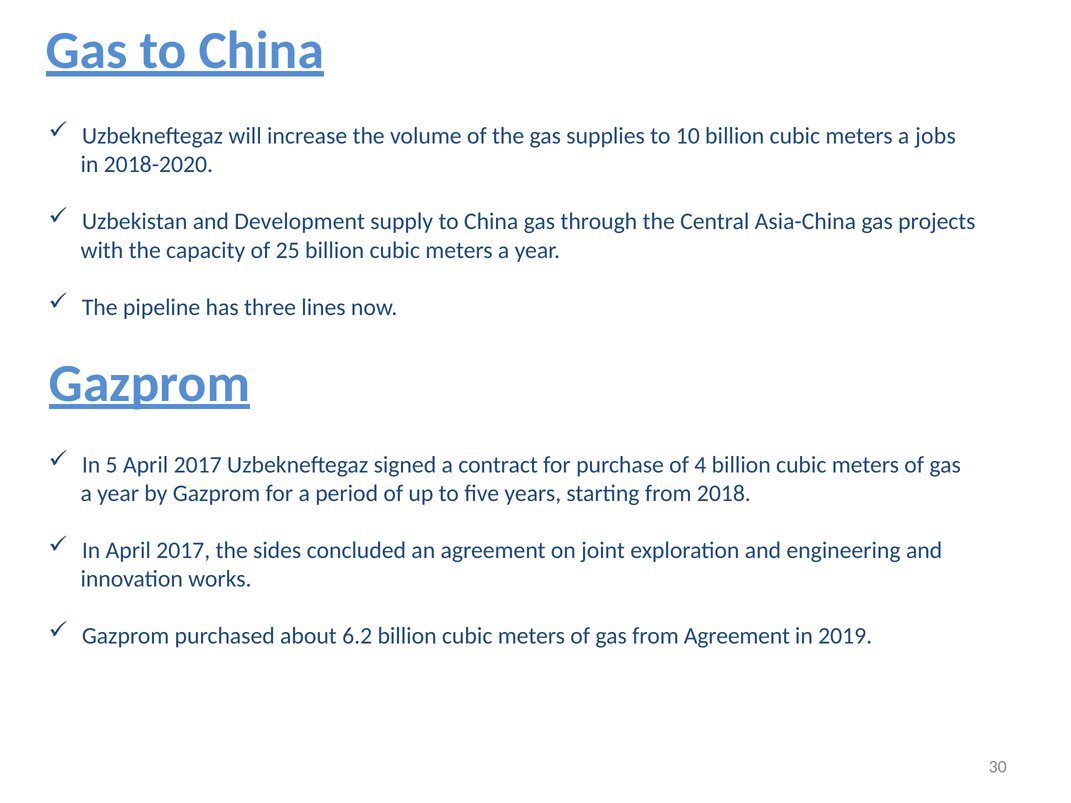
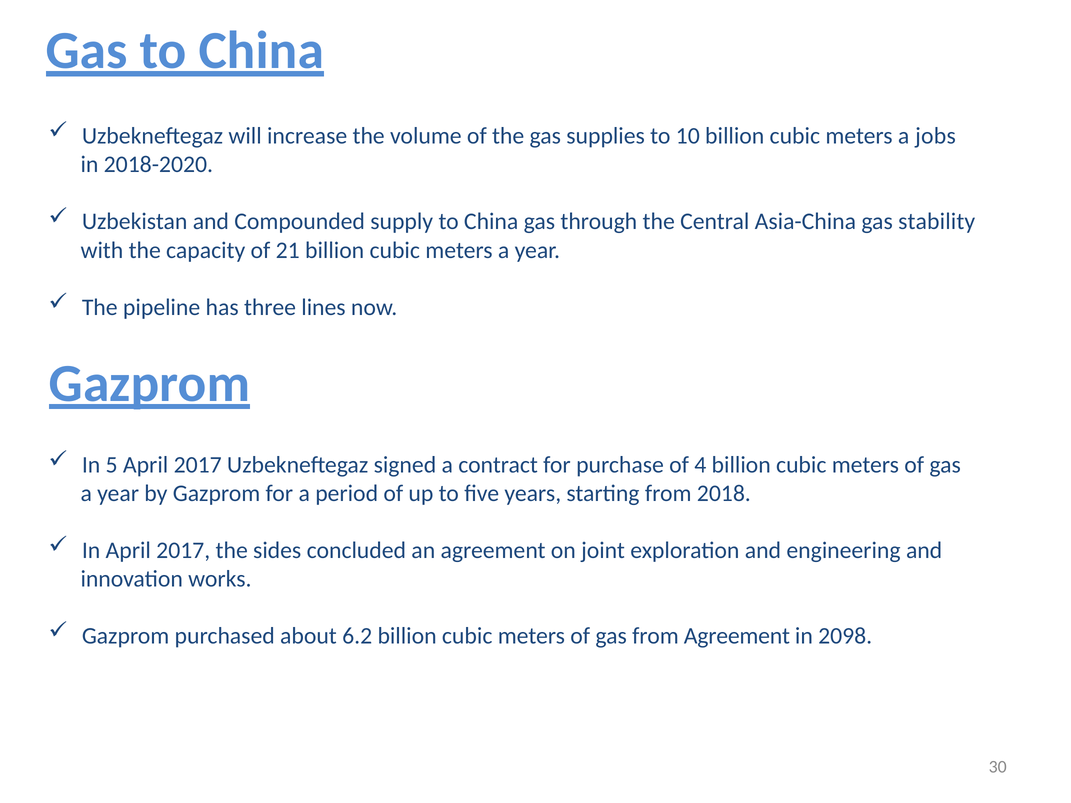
Development: Development -> Compounded
projects: projects -> stability
25: 25 -> 21
2019: 2019 -> 2098
